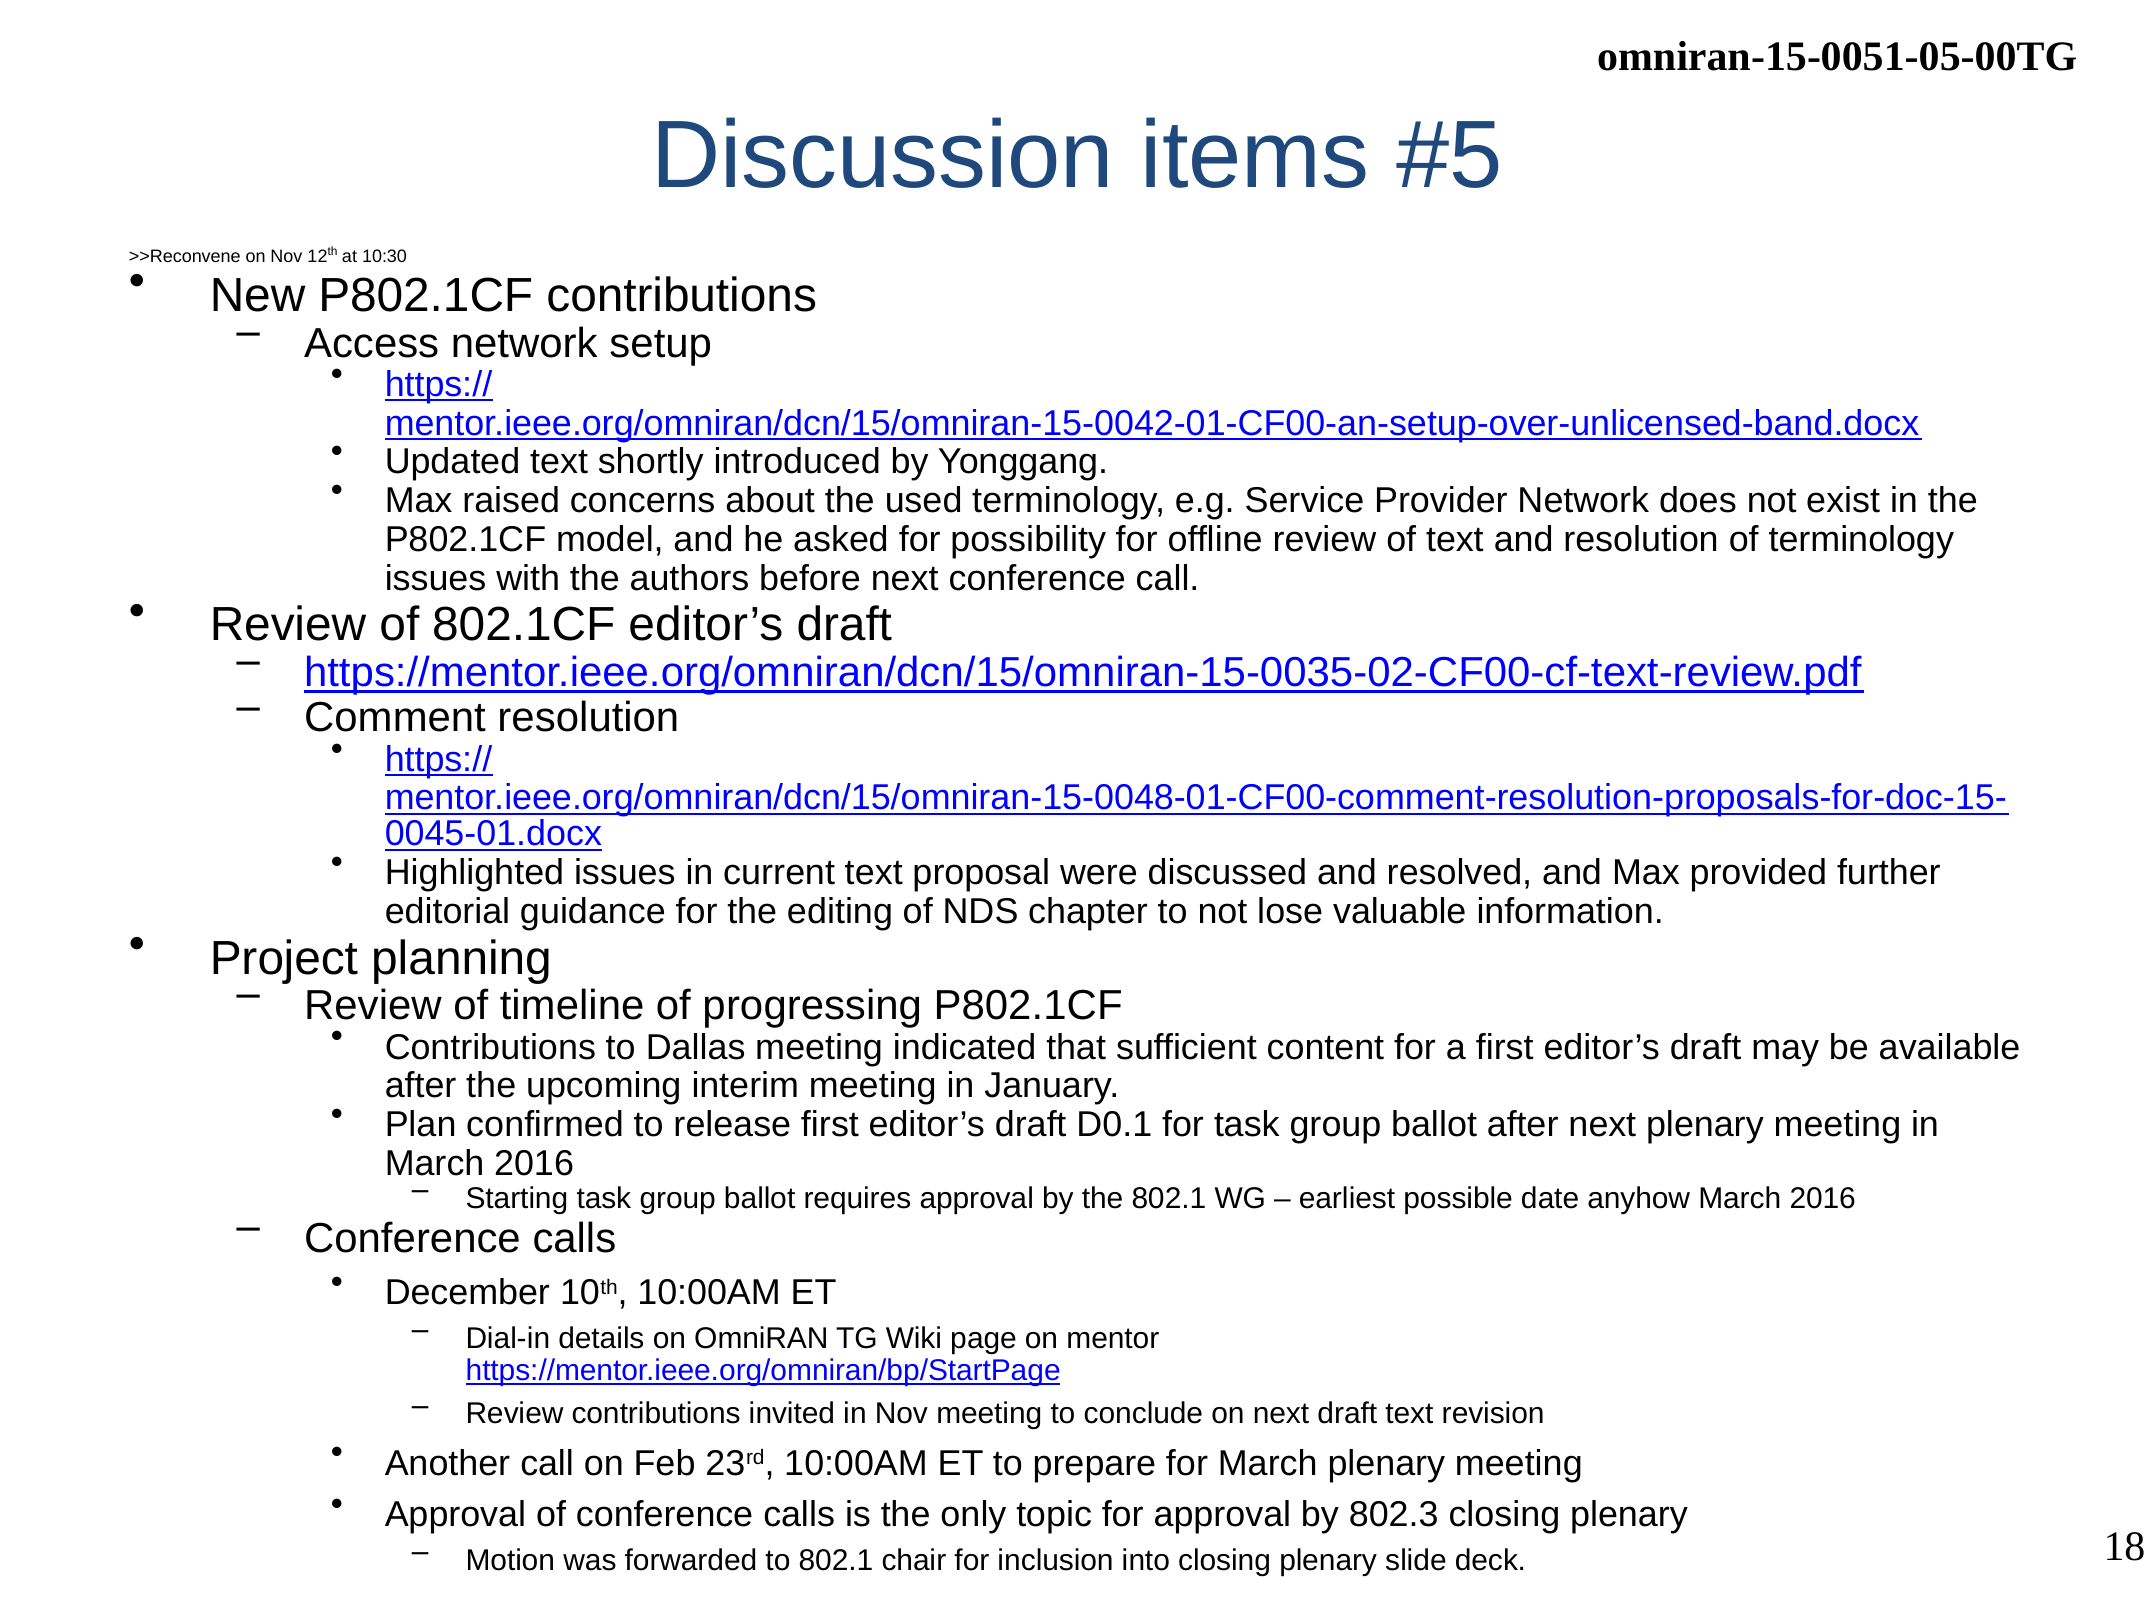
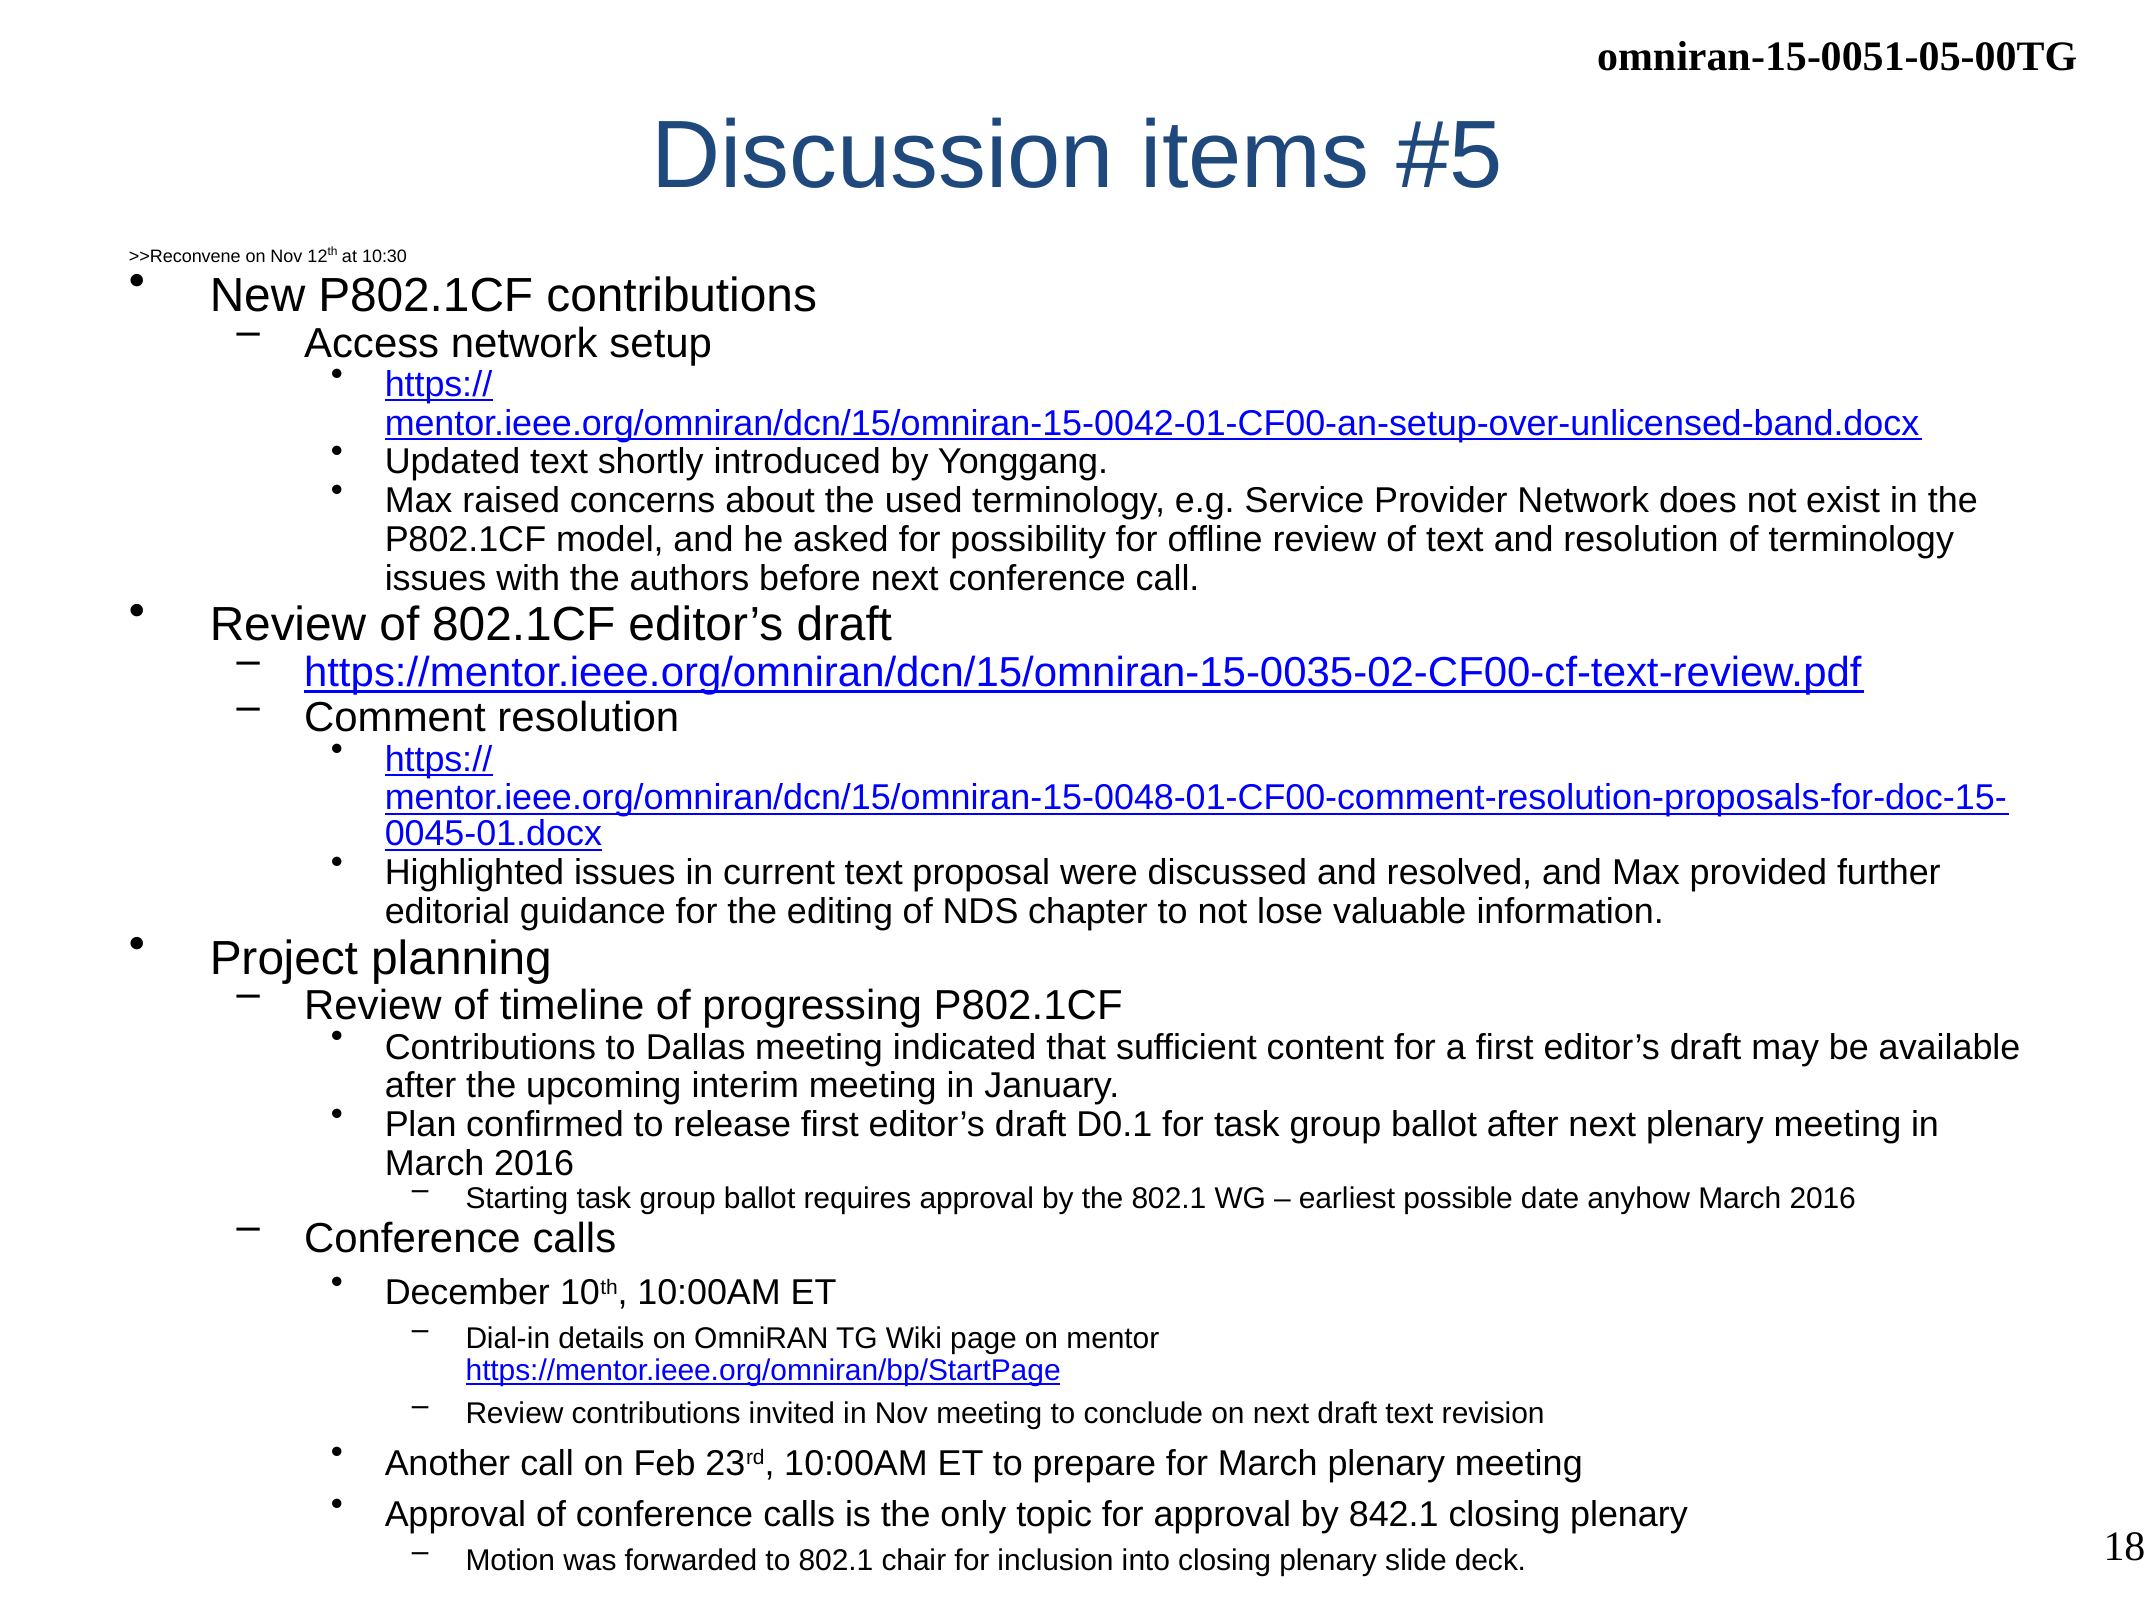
802.3: 802.3 -> 842.1
